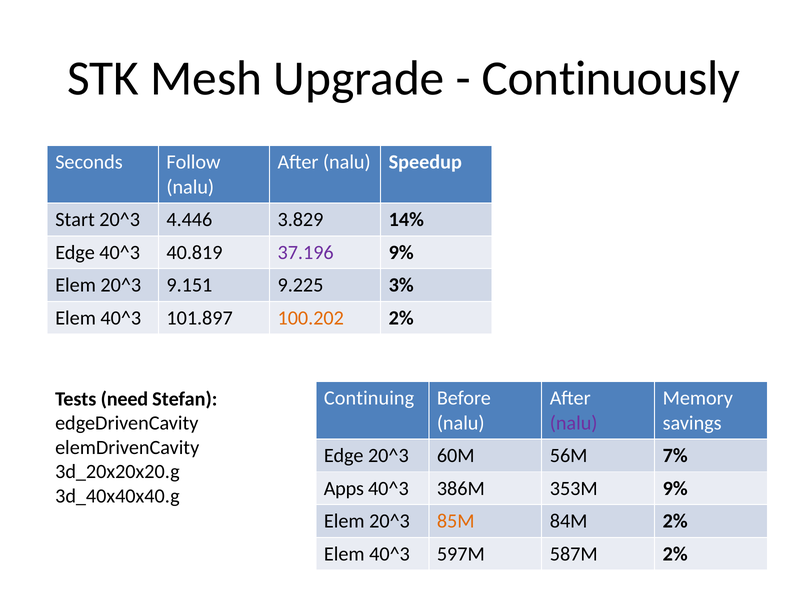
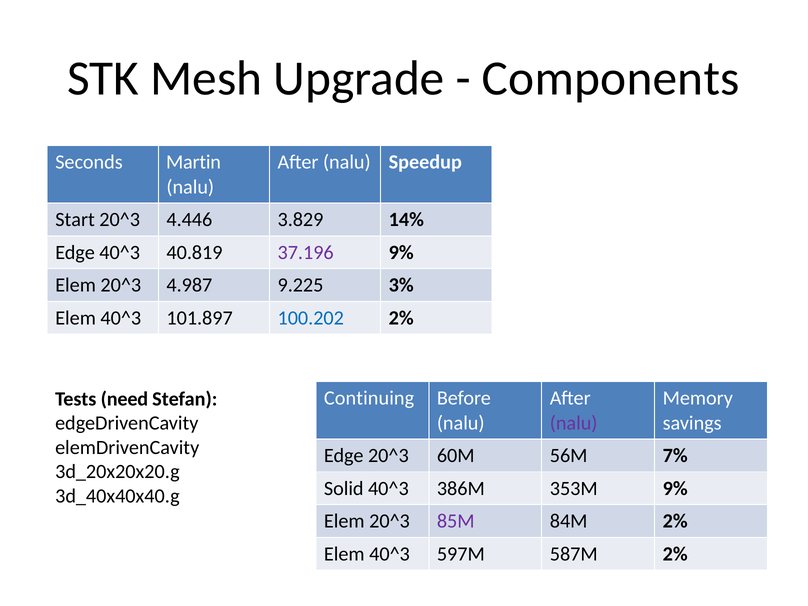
Continuously: Continuously -> Components
Follow: Follow -> Martin
9.151: 9.151 -> 4.987
100.202 colour: orange -> blue
Apps: Apps -> Solid
85M colour: orange -> purple
